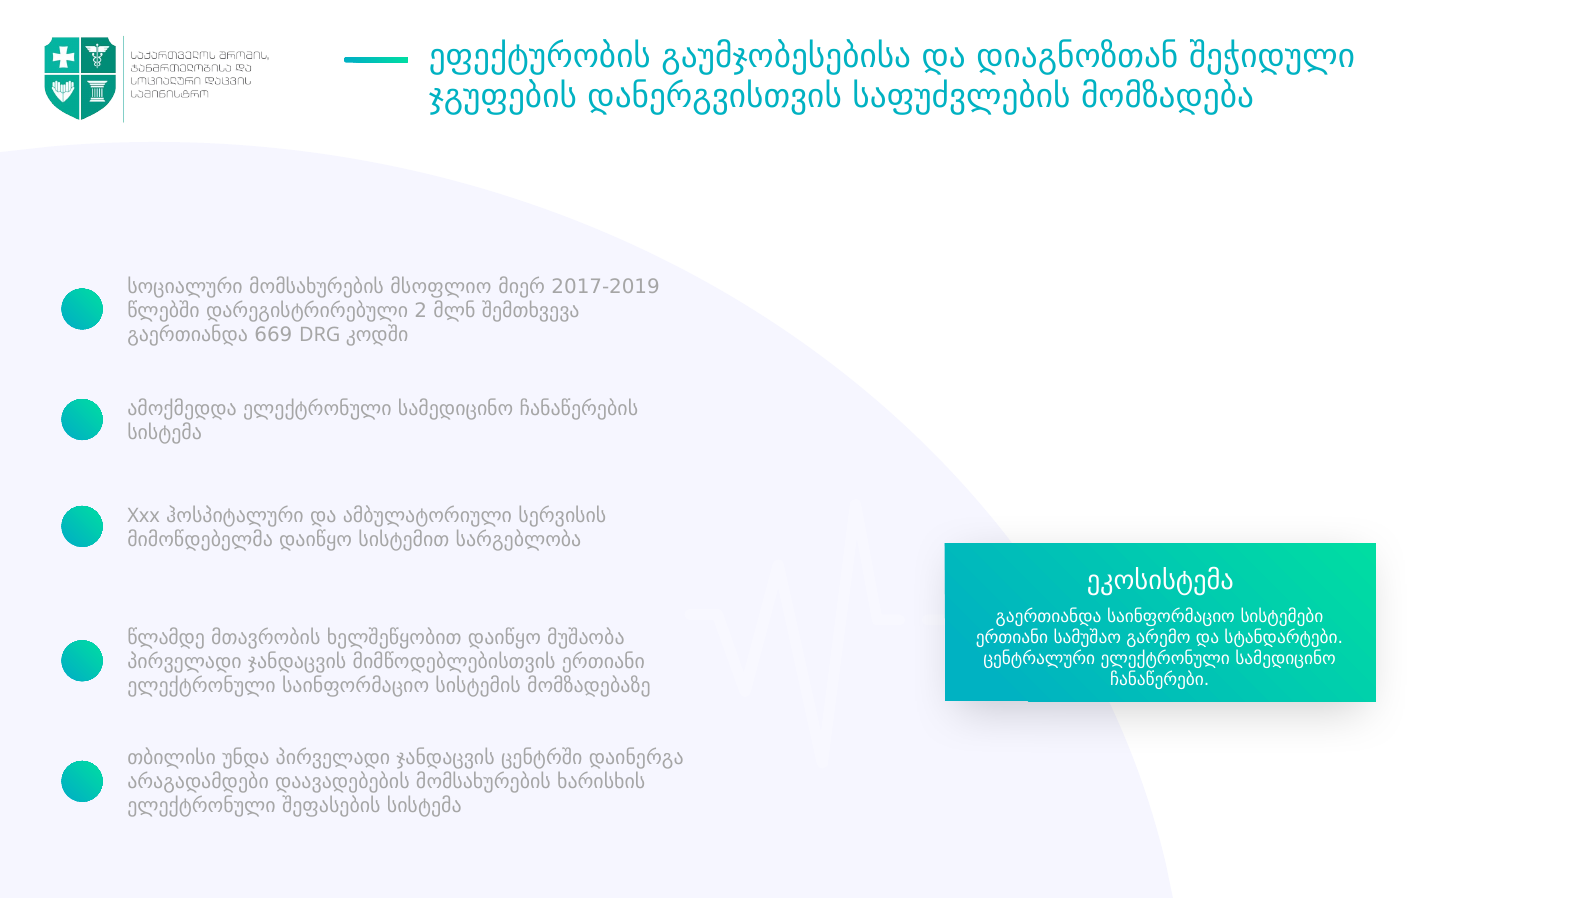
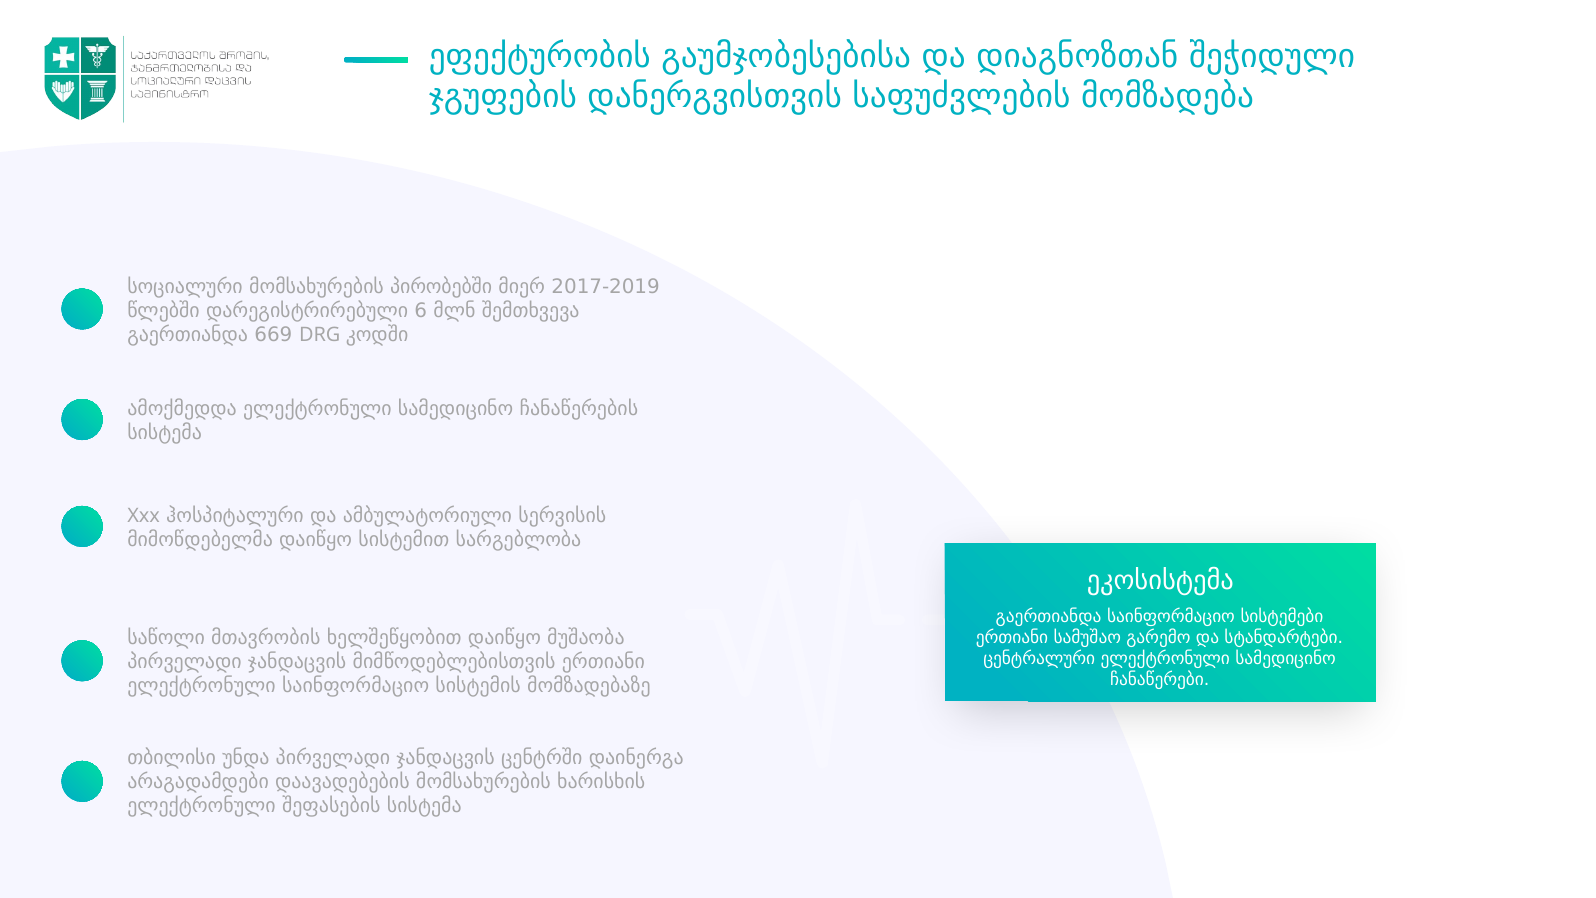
მსოფლიო: მსოფლიო -> პირობებში
2: 2 -> 6
წლამდე: წლამდე -> საწოლი
